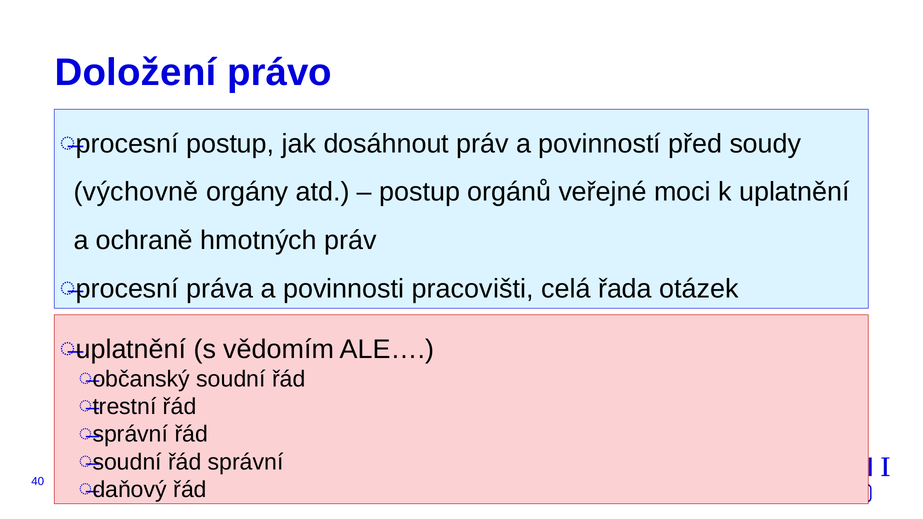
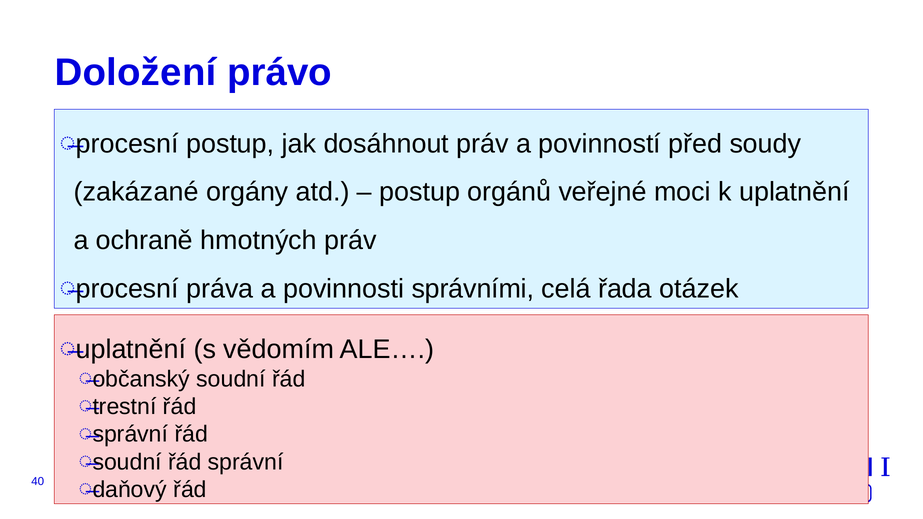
výchovně: výchovně -> zakázané
pracovišti: pracovišti -> správními
